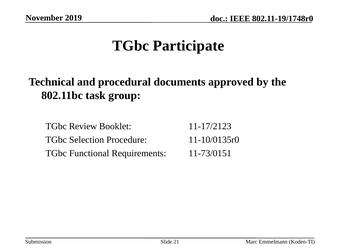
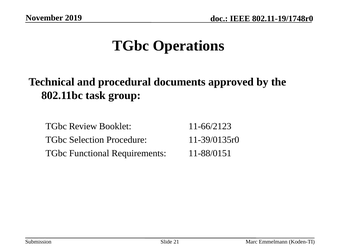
Participate: Participate -> Operations
11-17/2123: 11-17/2123 -> 11-66/2123
11-10/0135r0: 11-10/0135r0 -> 11-39/0135r0
11-73/0151: 11-73/0151 -> 11-88/0151
